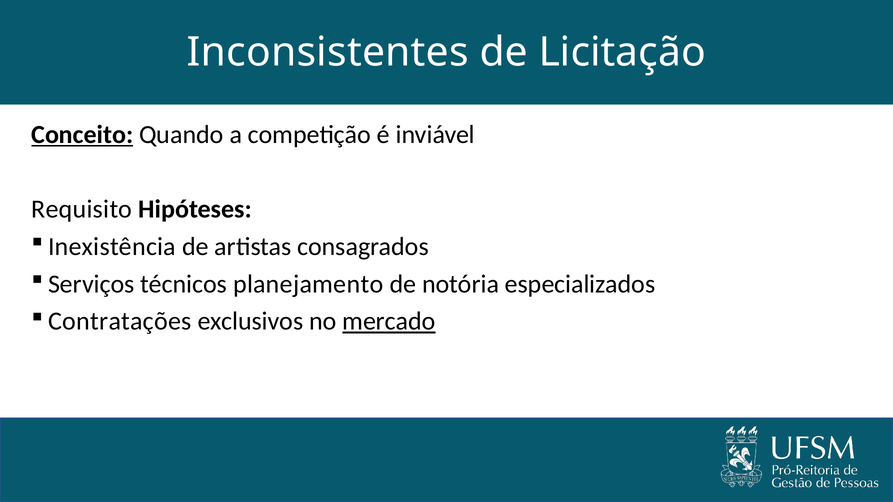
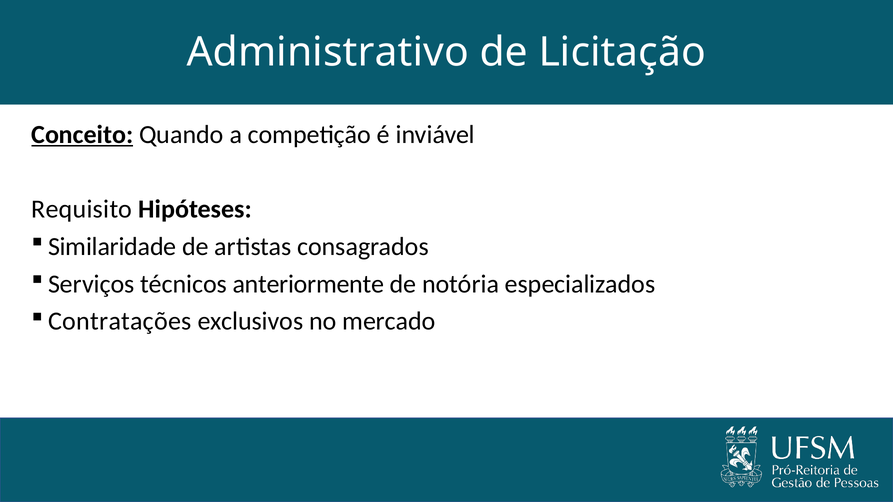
Inconsistentes: Inconsistentes -> Administrativo
Inexistência: Inexistência -> Similaridade
planejamento: planejamento -> anteriormente
mercado underline: present -> none
